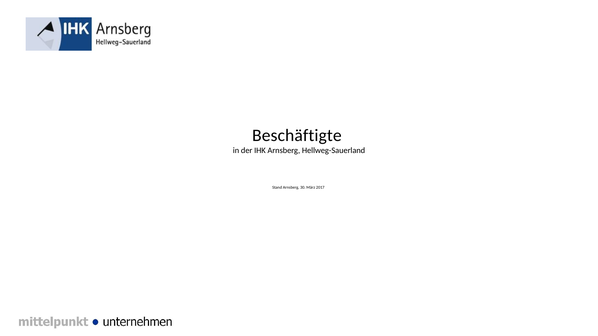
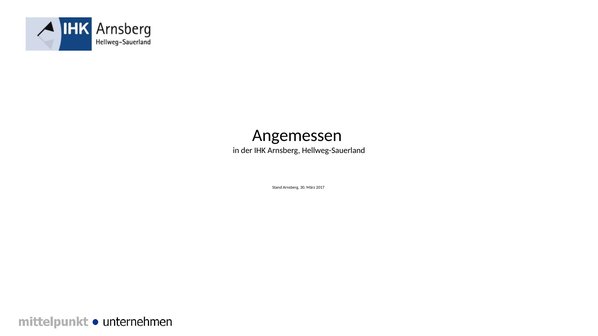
Beschäftigte: Beschäftigte -> Angemessen
